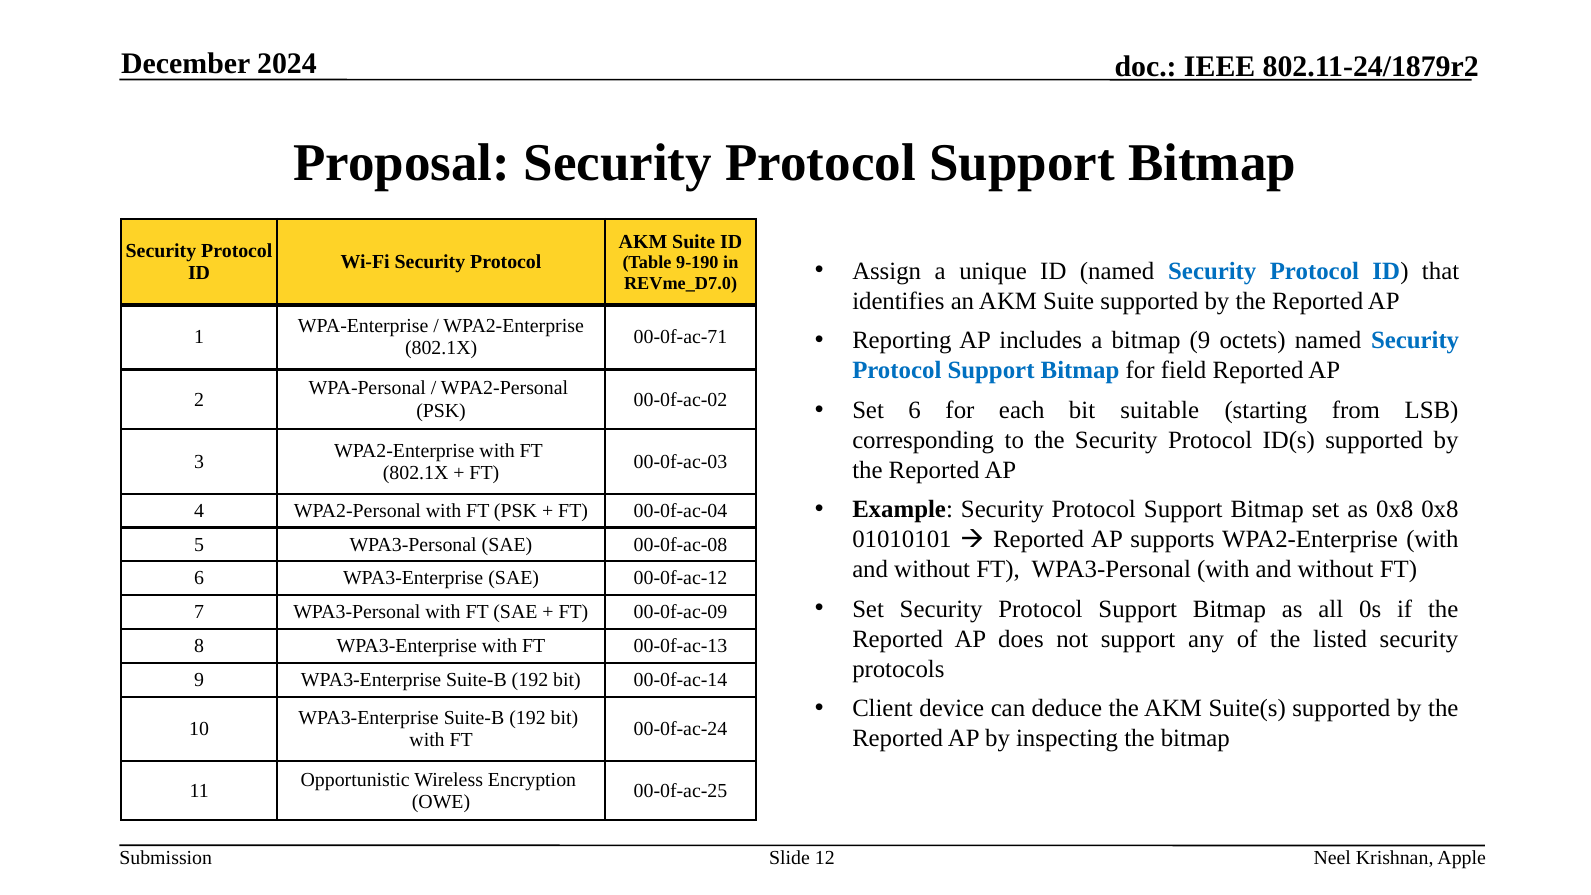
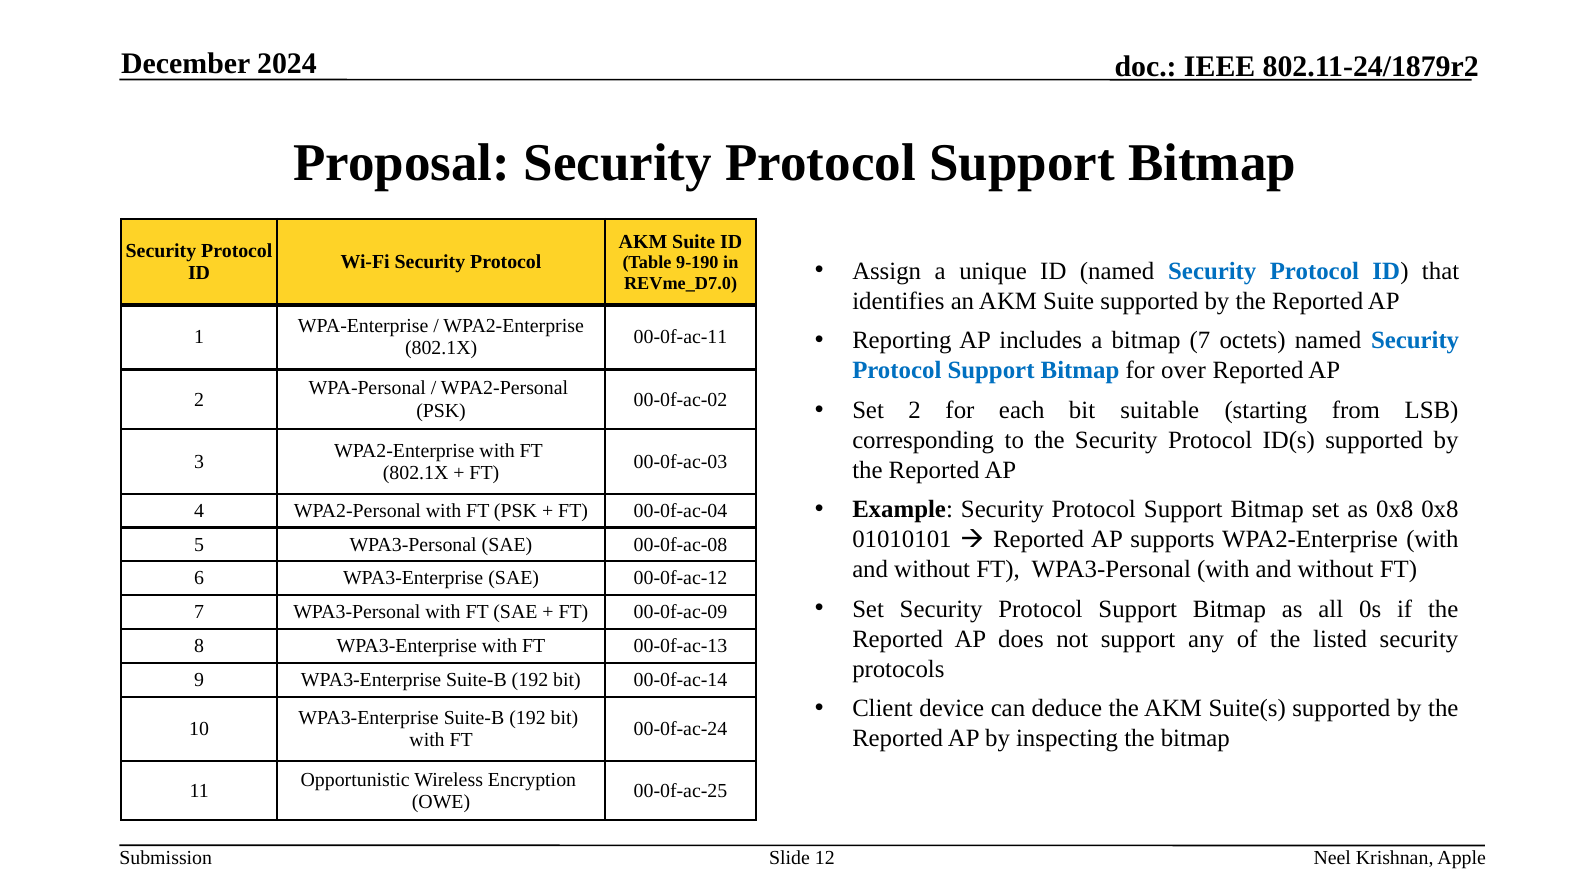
bitmap 9: 9 -> 7
00-0f-ac-71: 00-0f-ac-71 -> 00-0f-ac-11
field: field -> over
Set 6: 6 -> 2
